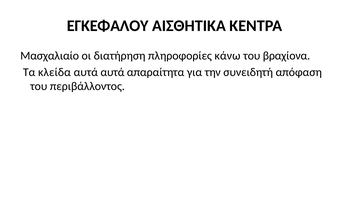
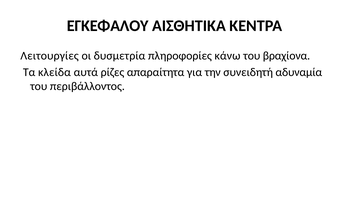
Μασχαλιαίο: Μασχαλιαίο -> Λειτουργίες
διατήρηση: διατήρηση -> δυσμετρία
αυτά αυτά: αυτά -> ρίζες
απόφαση: απόφαση -> αδυναμία
